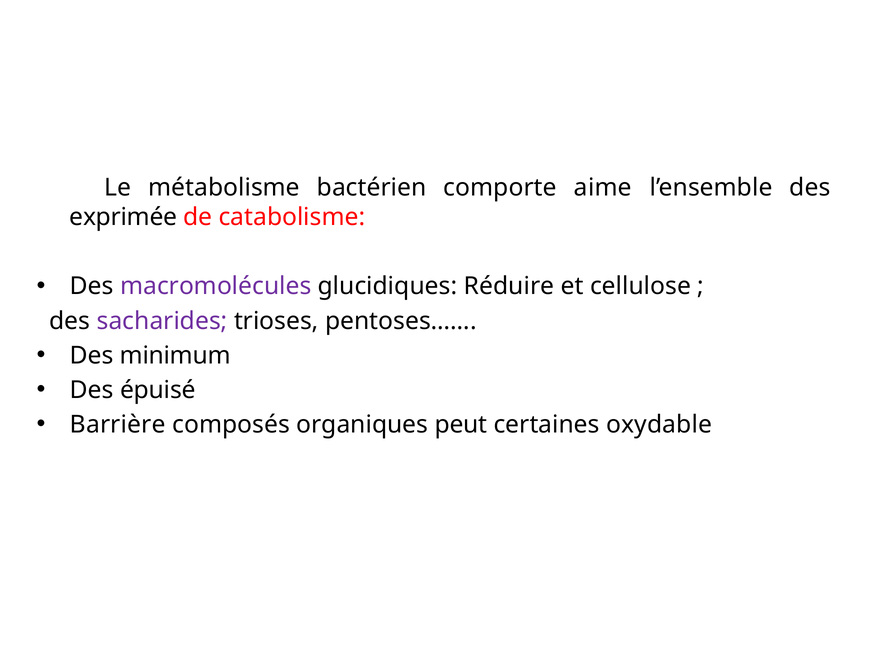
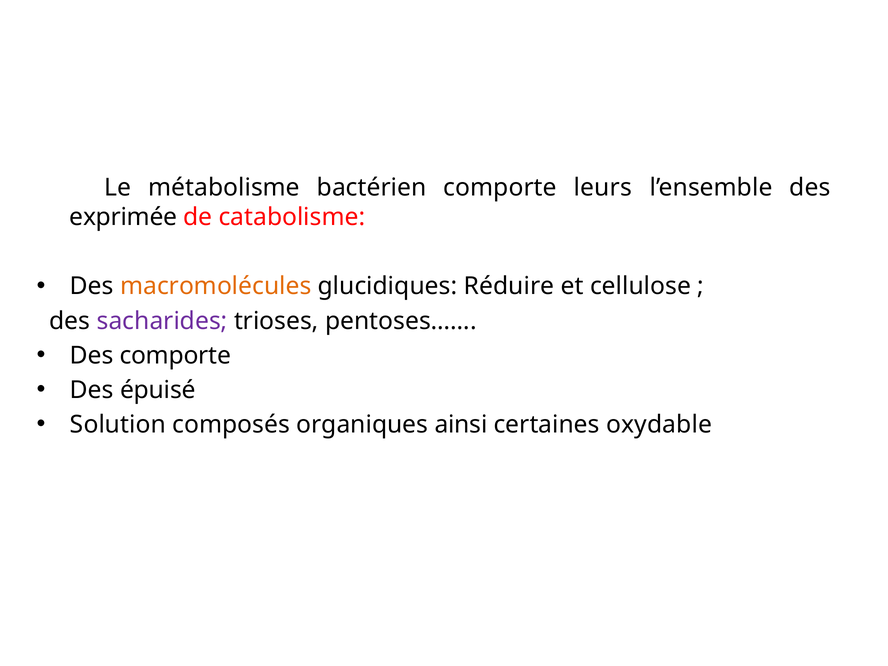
aime: aime -> leurs
macromolécules colour: purple -> orange
Des minimum: minimum -> comporte
Barrière: Barrière -> Solution
peut: peut -> ainsi
